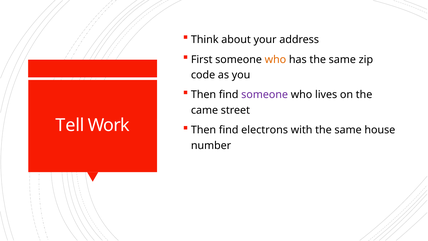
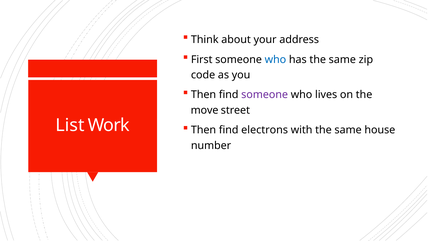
who at (275, 59) colour: orange -> blue
came: came -> move
Tell: Tell -> List
